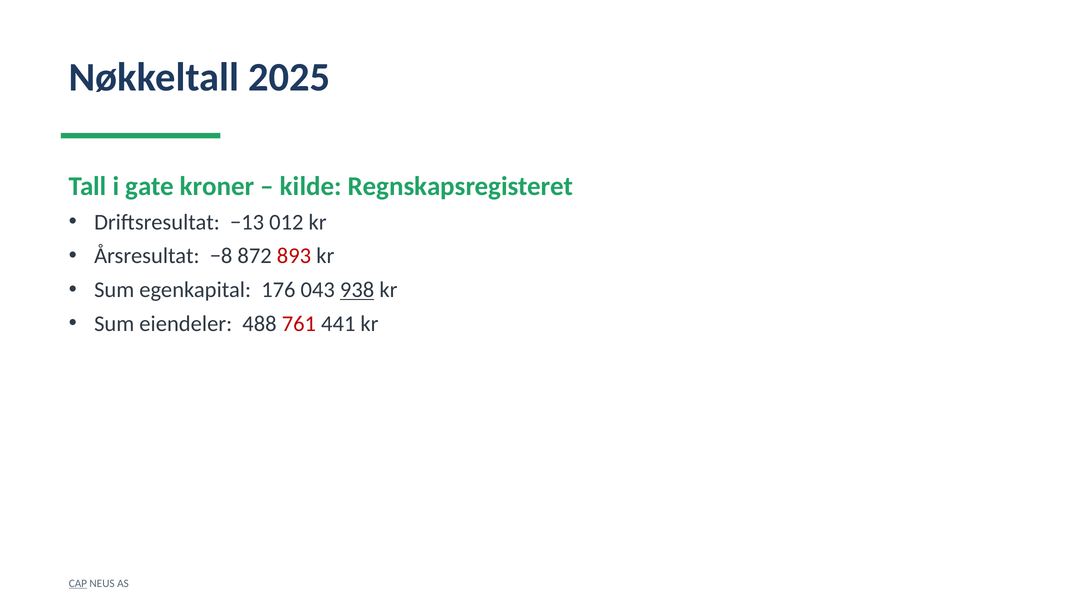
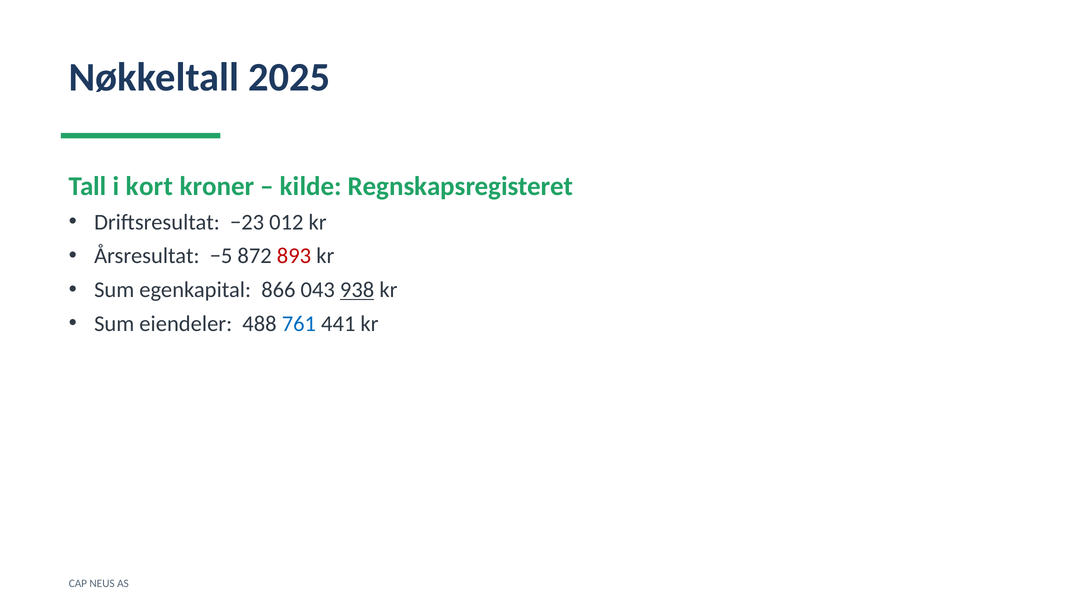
gate: gate -> kort
−13: −13 -> −23
−8: −8 -> −5
176: 176 -> 866
761 colour: red -> blue
CAP underline: present -> none
